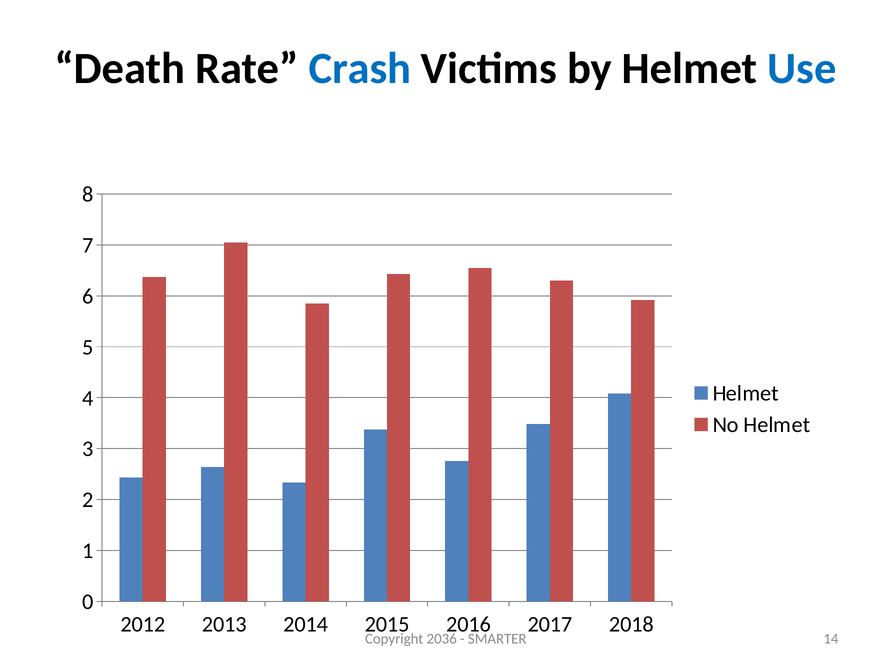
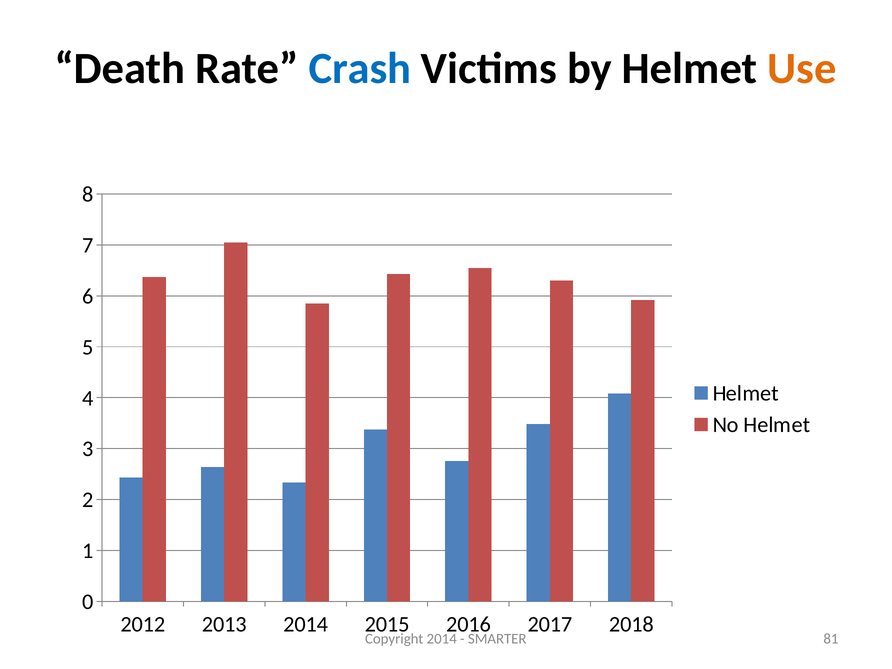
Use colour: blue -> orange
Copyright 2036: 2036 -> 2014
14: 14 -> 81
